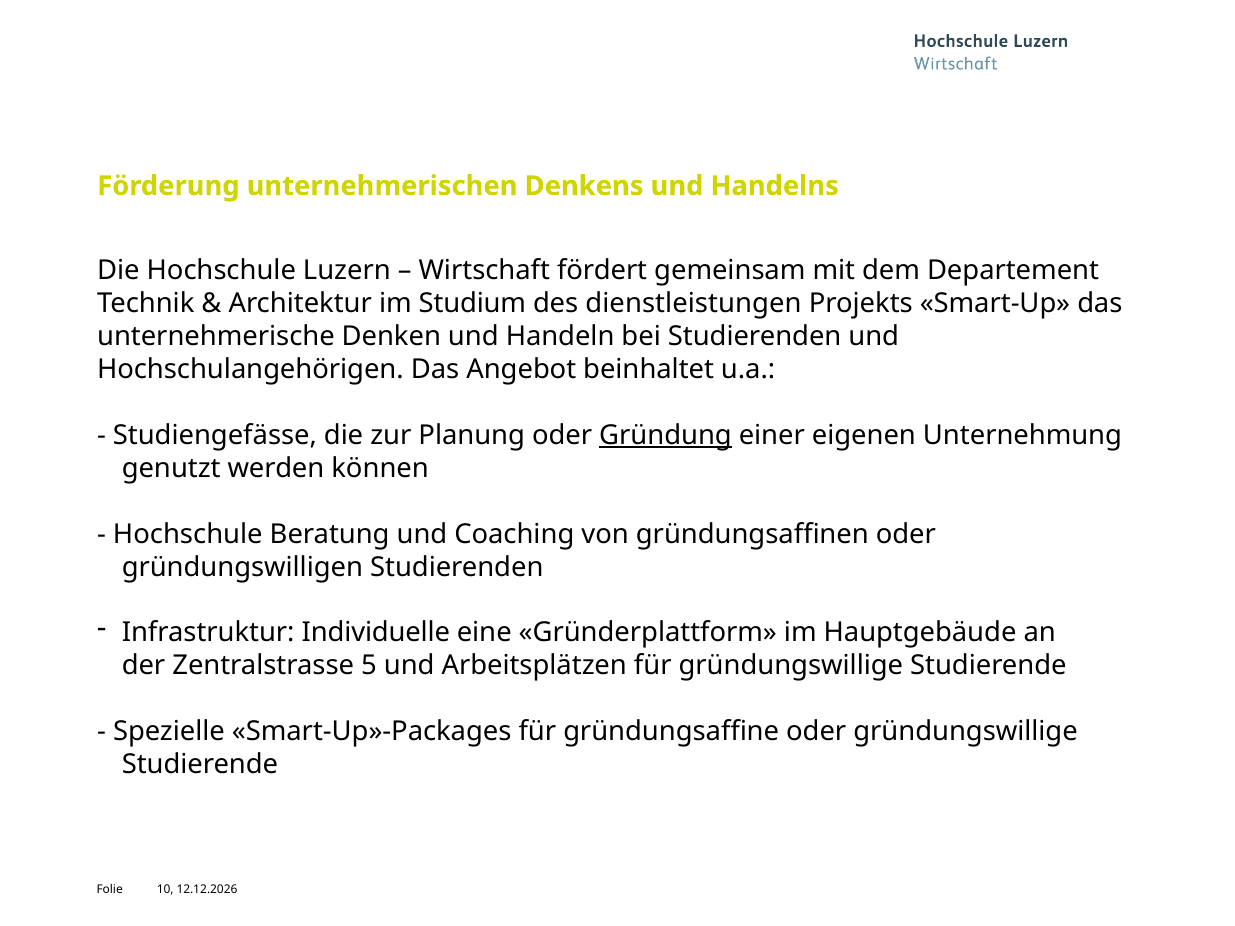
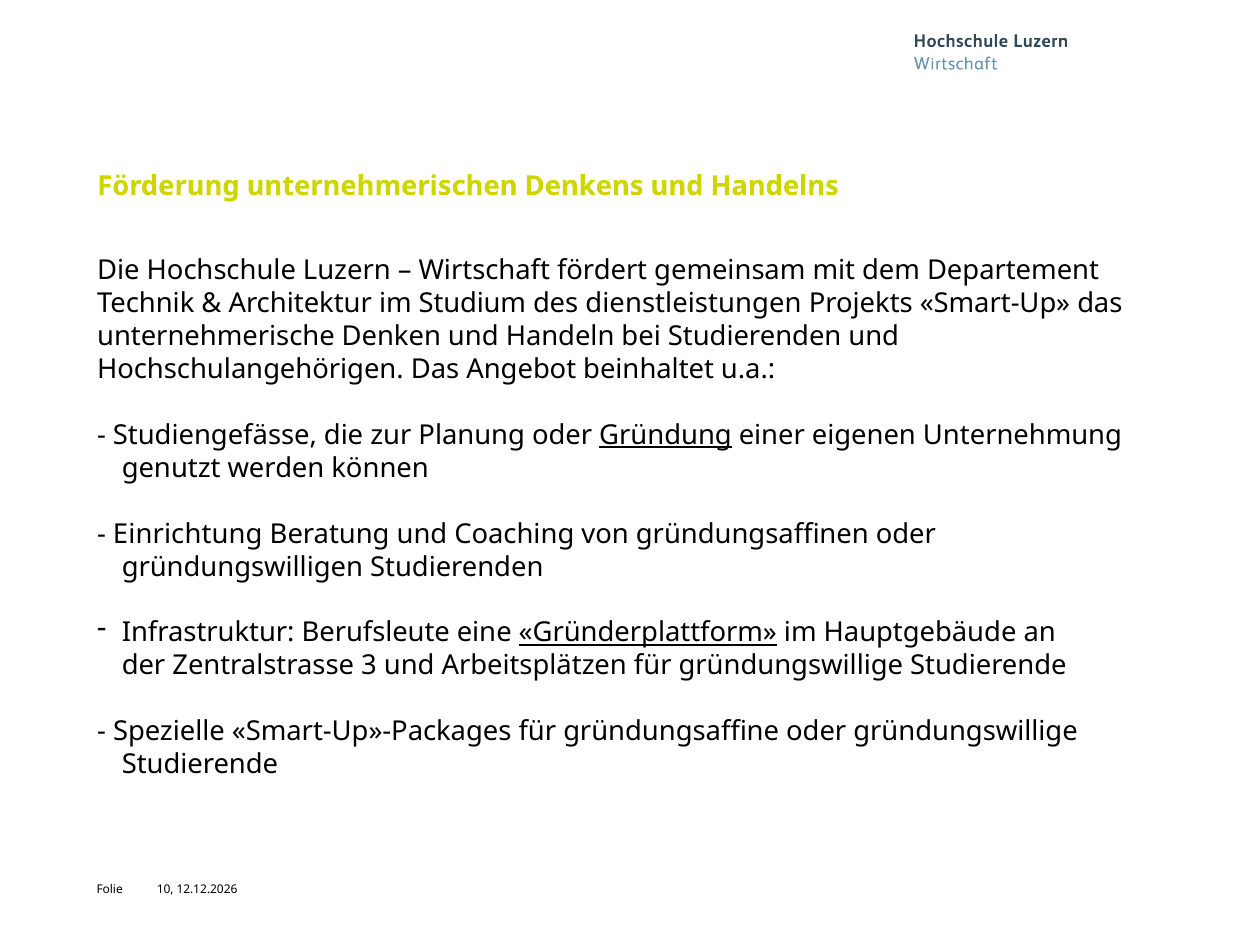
Hochschule at (188, 534): Hochschule -> Einrichtung
Individuelle: Individuelle -> Berufsleute
Gründerplattform underline: none -> present
5: 5 -> 3
